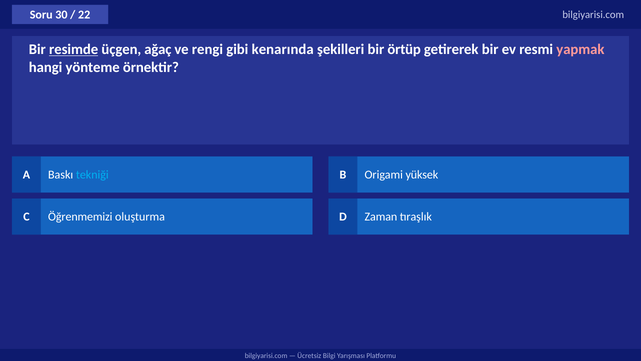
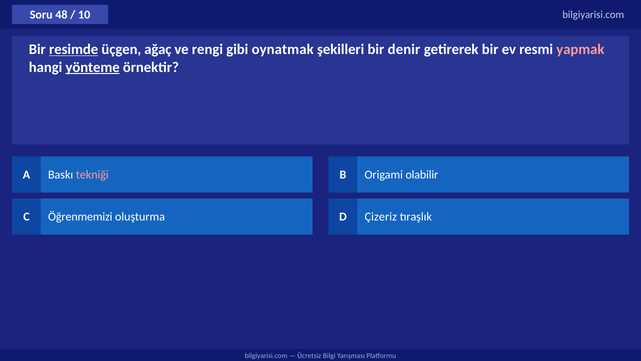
30: 30 -> 48
22: 22 -> 10
kenarında: kenarında -> oynatmak
örtüp: örtüp -> denir
yönteme underline: none -> present
tekniği colour: light blue -> pink
yüksek: yüksek -> olabilir
Zaman: Zaman -> Çizeriz
